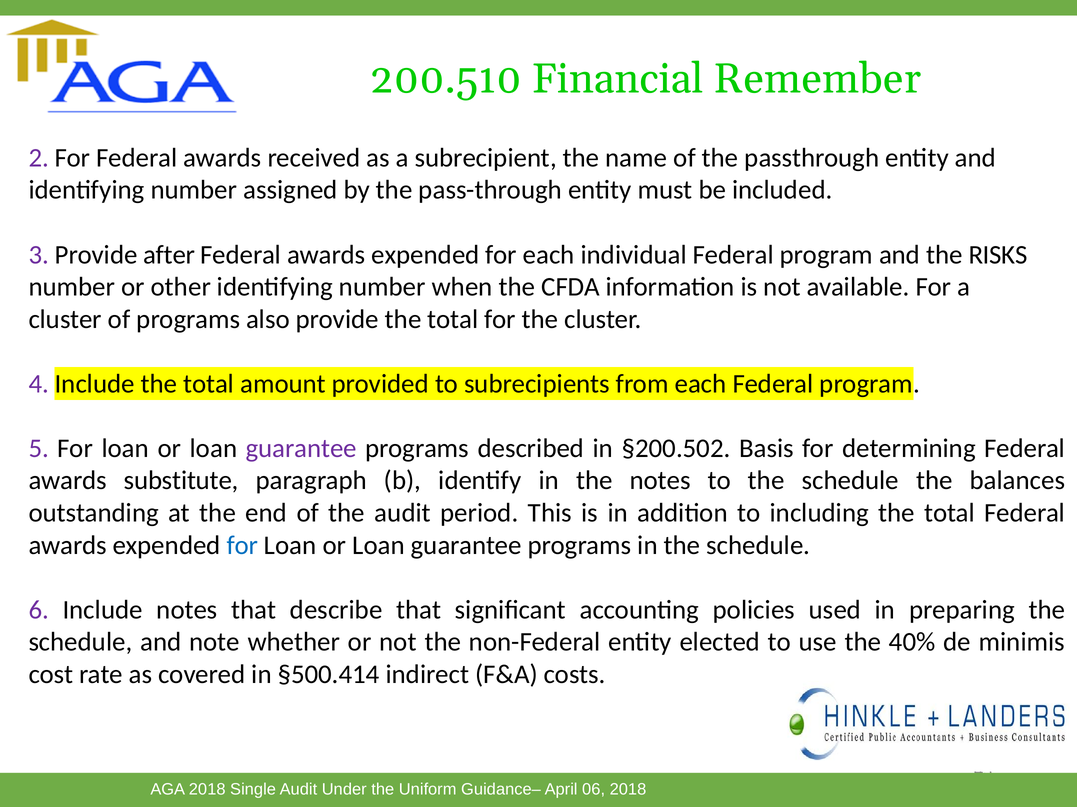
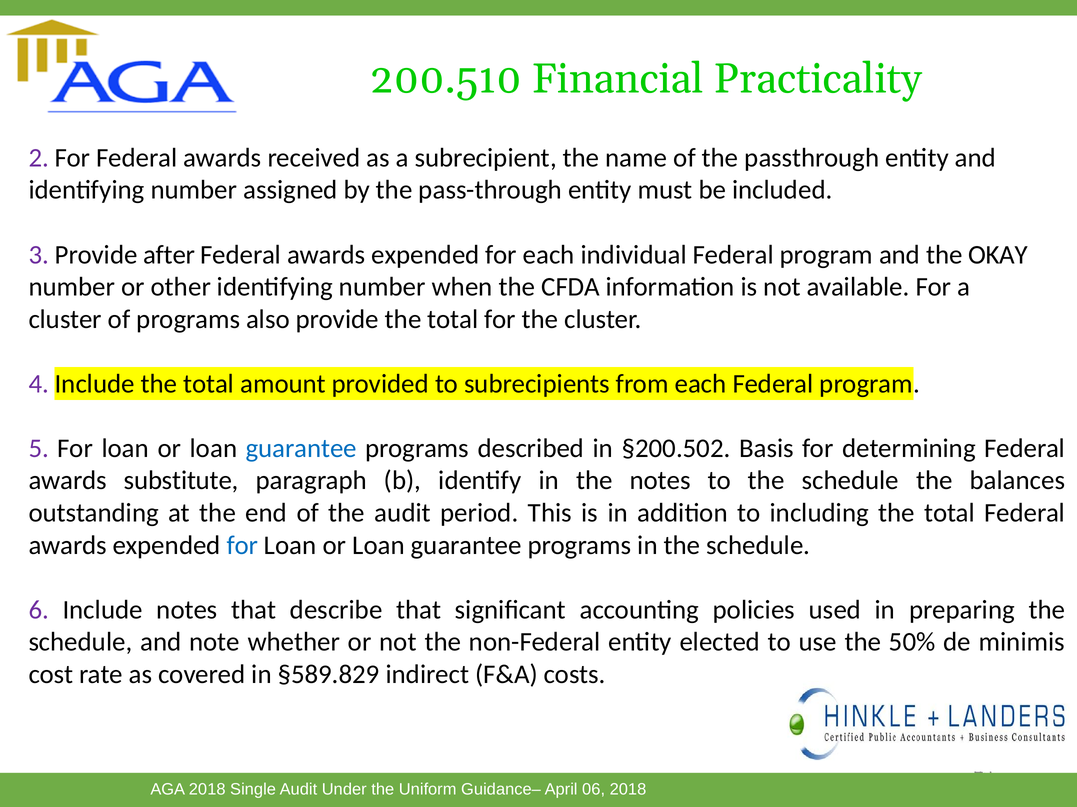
Remember: Remember -> Practicality
RISKS: RISKS -> OKAY
guarantee at (301, 449) colour: purple -> blue
40%: 40% -> 50%
§500.414: §500.414 -> §589.829
